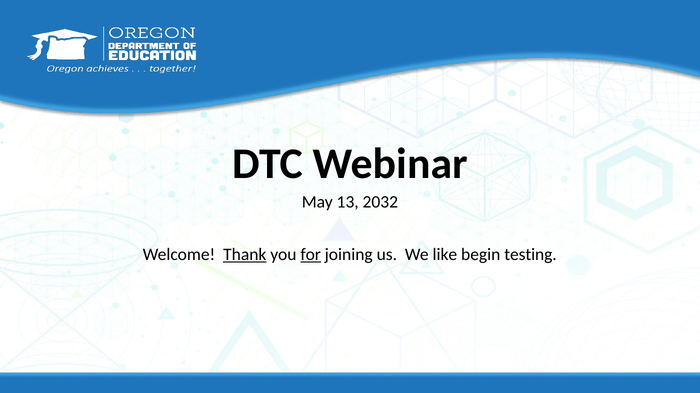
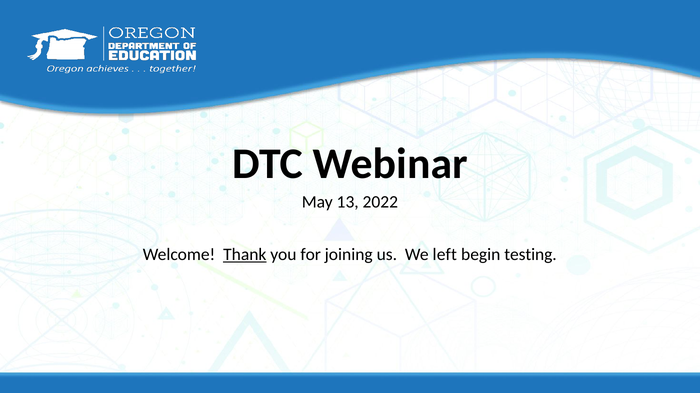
2032: 2032 -> 2022
for underline: present -> none
like: like -> left
